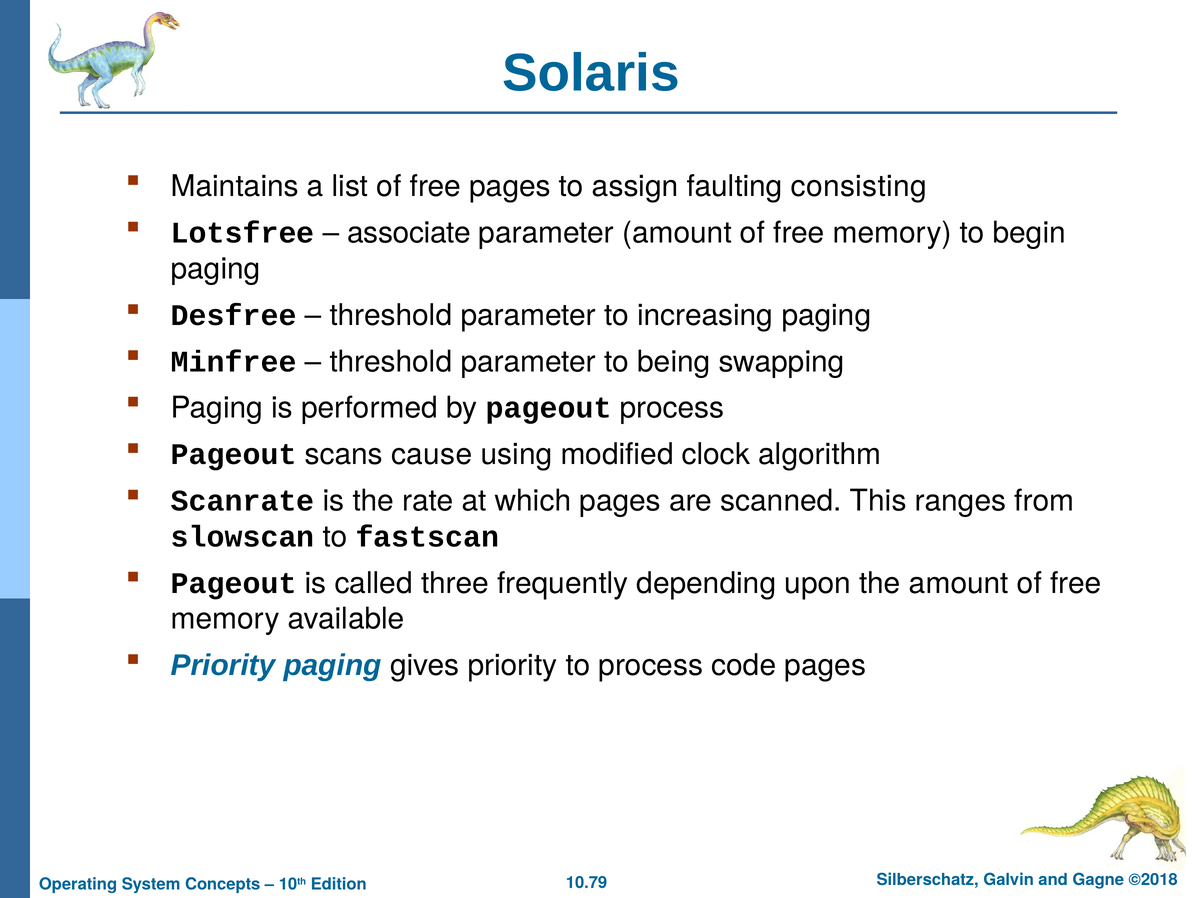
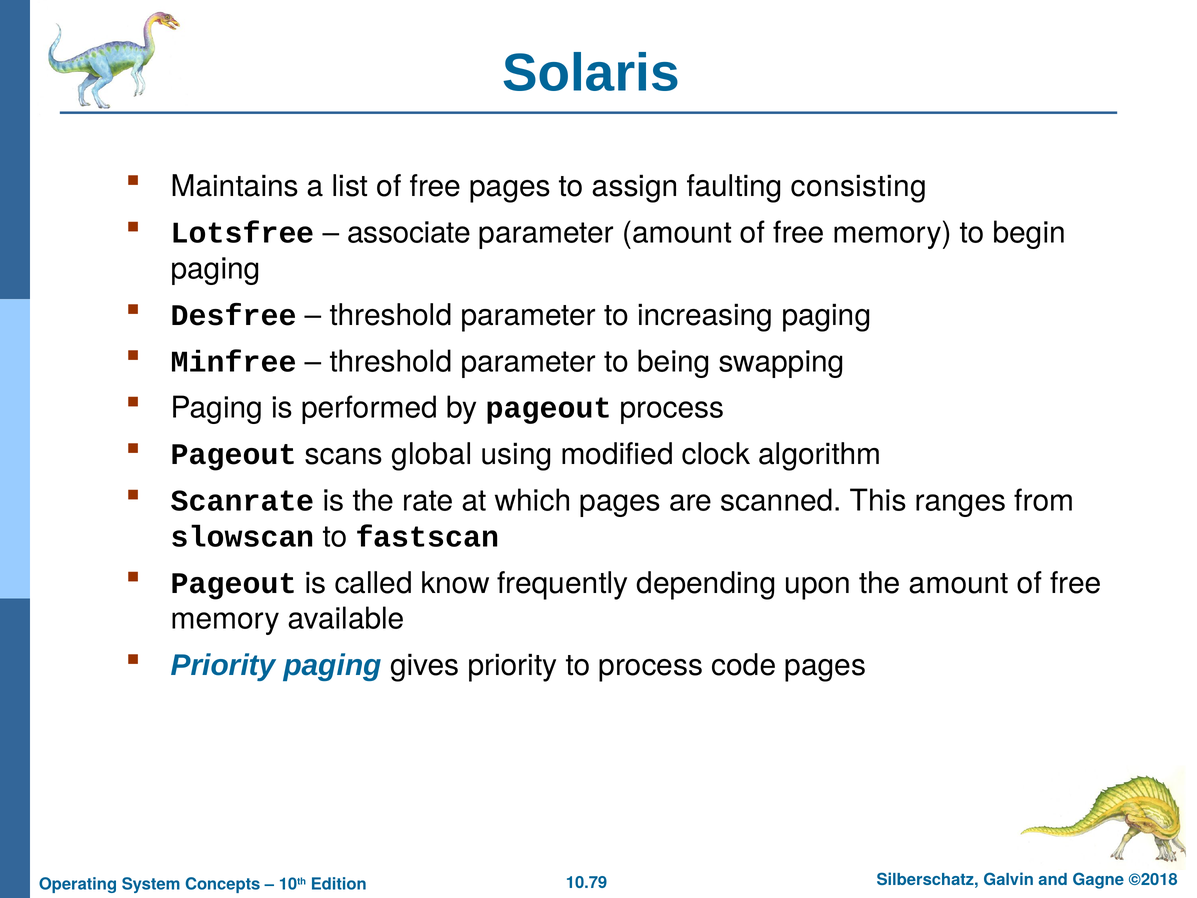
cause: cause -> global
three: three -> know
